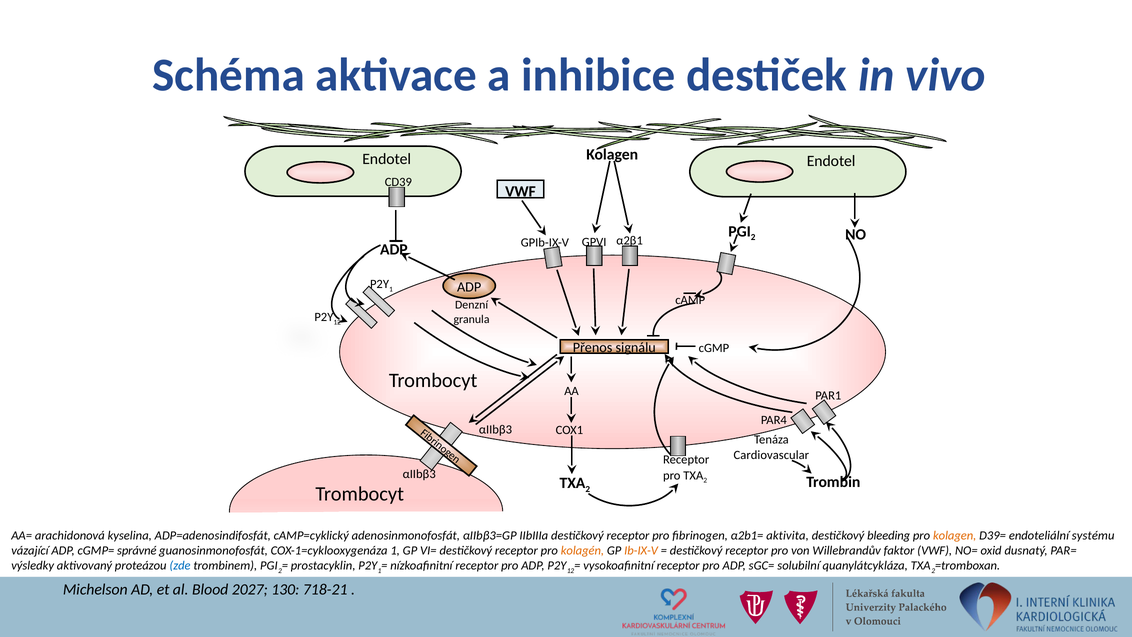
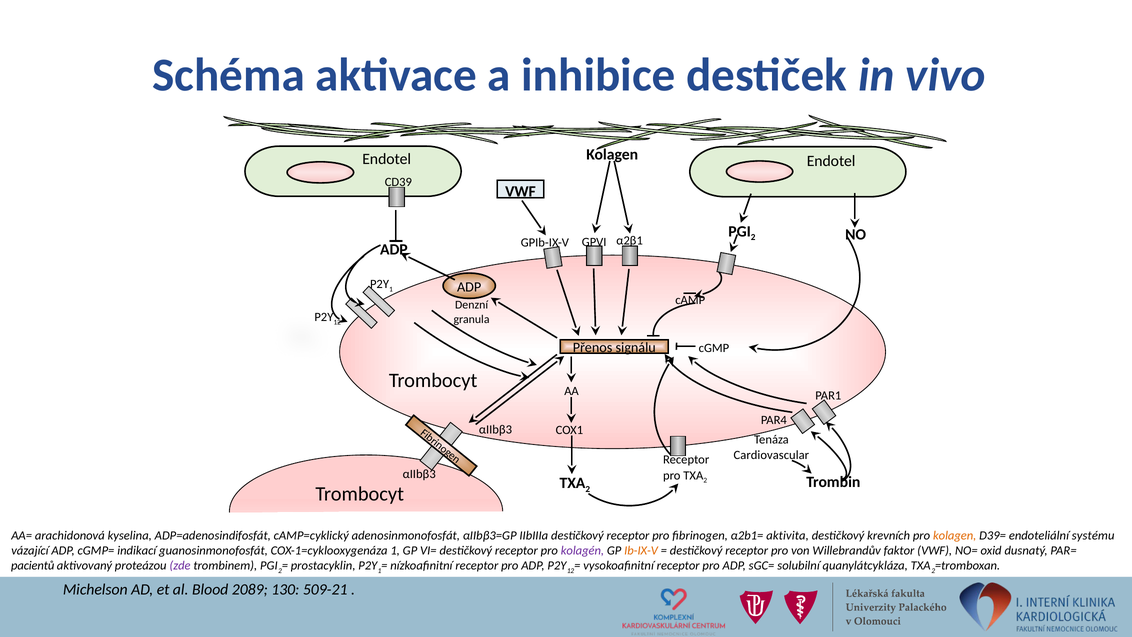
bleeding: bleeding -> krevních
správné: správné -> indikací
kolagén colour: orange -> purple
výsledky: výsledky -> pacientů
zde colour: blue -> purple
2027: 2027 -> 2089
718-21: 718-21 -> 509-21
